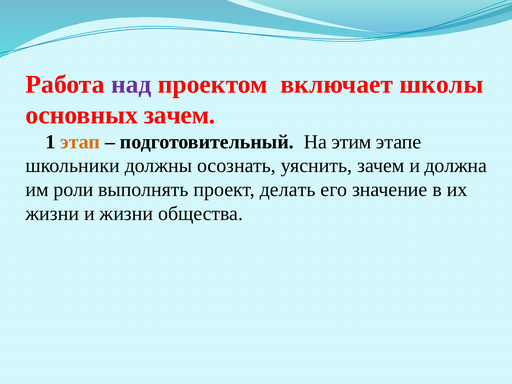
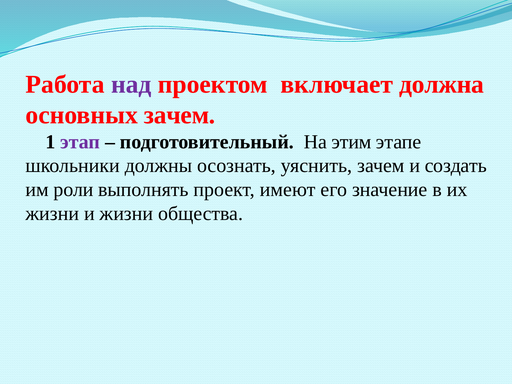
школы: школы -> должна
этап colour: orange -> purple
должна: должна -> создать
делать: делать -> имеют
